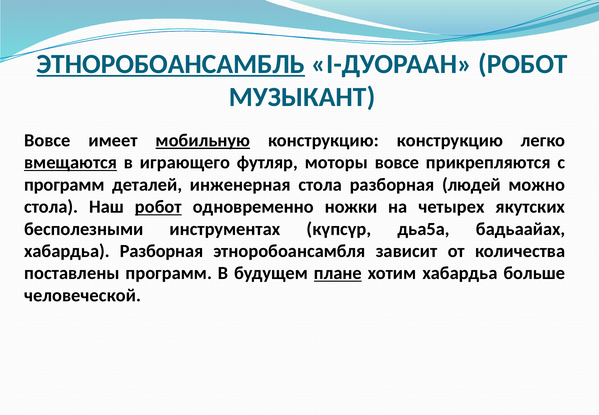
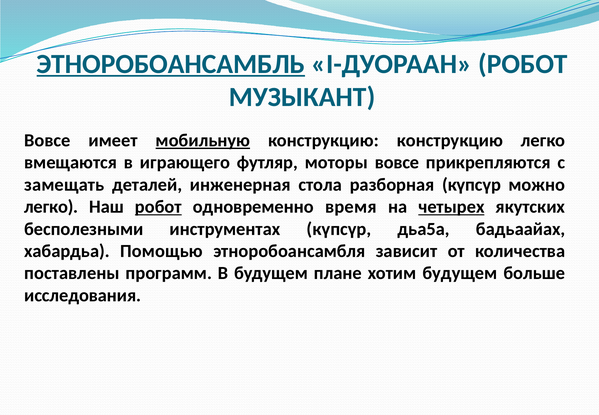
вмещаются underline: present -> none
программ at (64, 185): программ -> замещать
разборная людей: людей -> күпсүр
стола at (51, 207): стола -> легко
ножки: ножки -> время
четырех underline: none -> present
хабардьа Разборная: Разборная -> Помощью
плане underline: present -> none
хотим хабардьа: хабардьа -> будущем
человеческой: человеческой -> исследования
